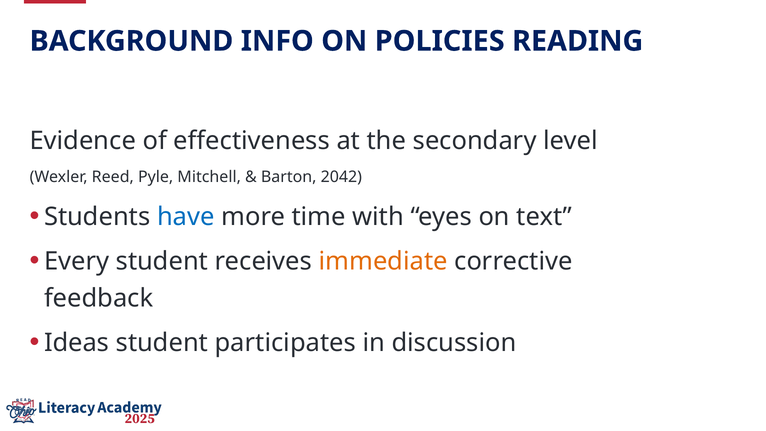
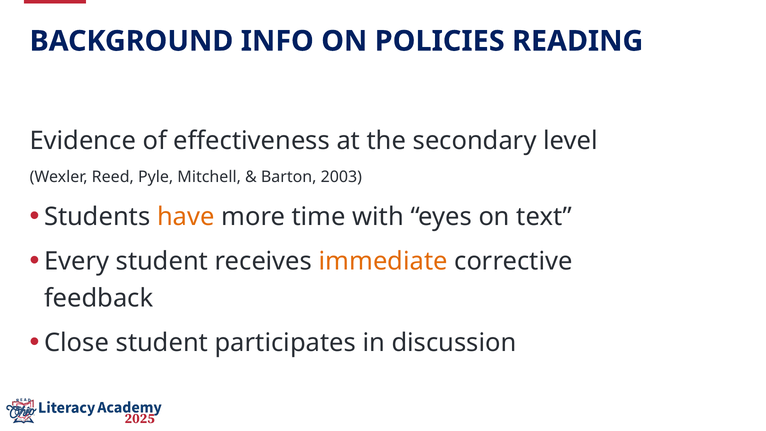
2042: 2042 -> 2003
have colour: blue -> orange
Ideas: Ideas -> Close
